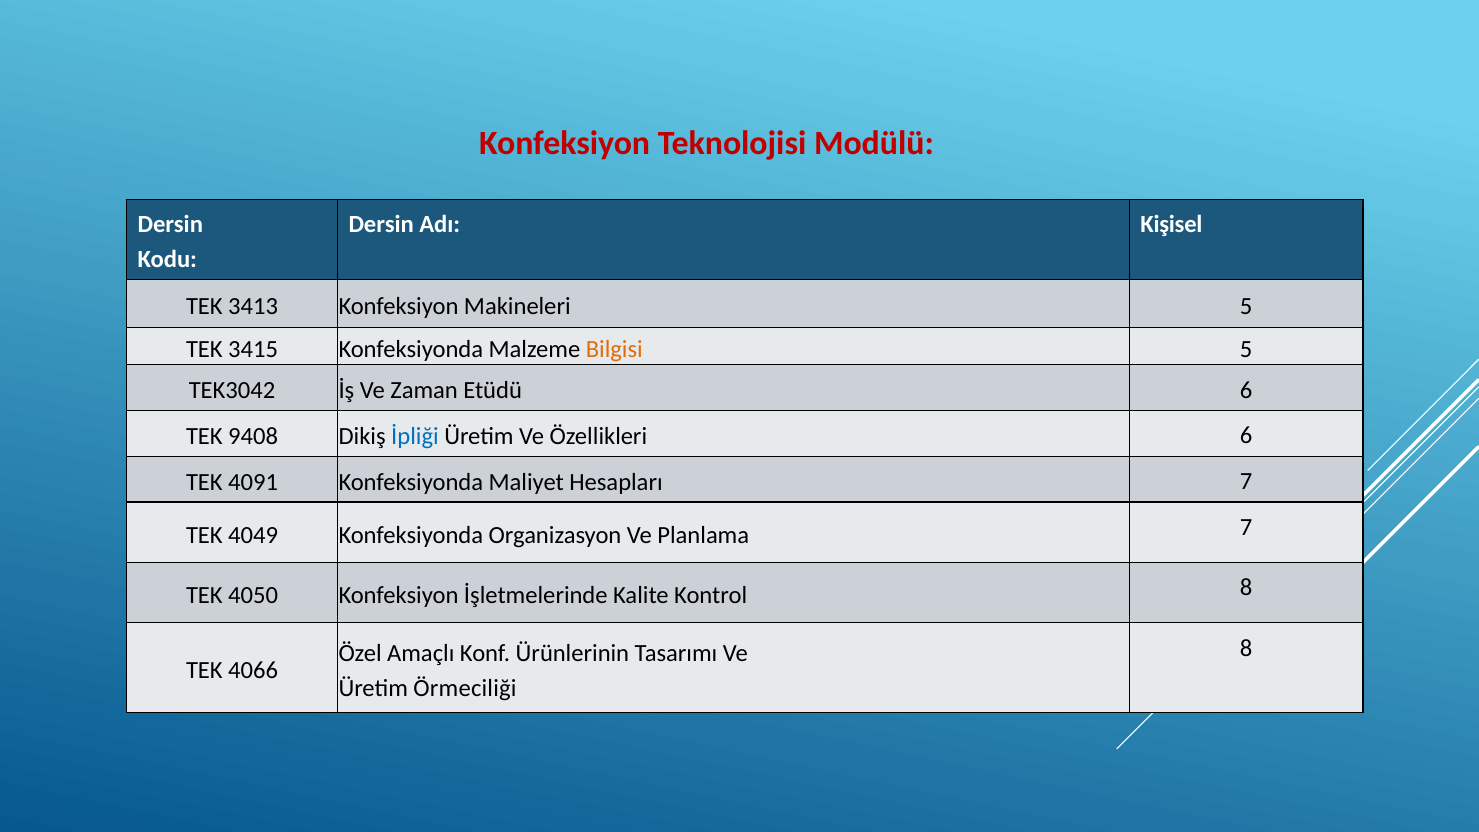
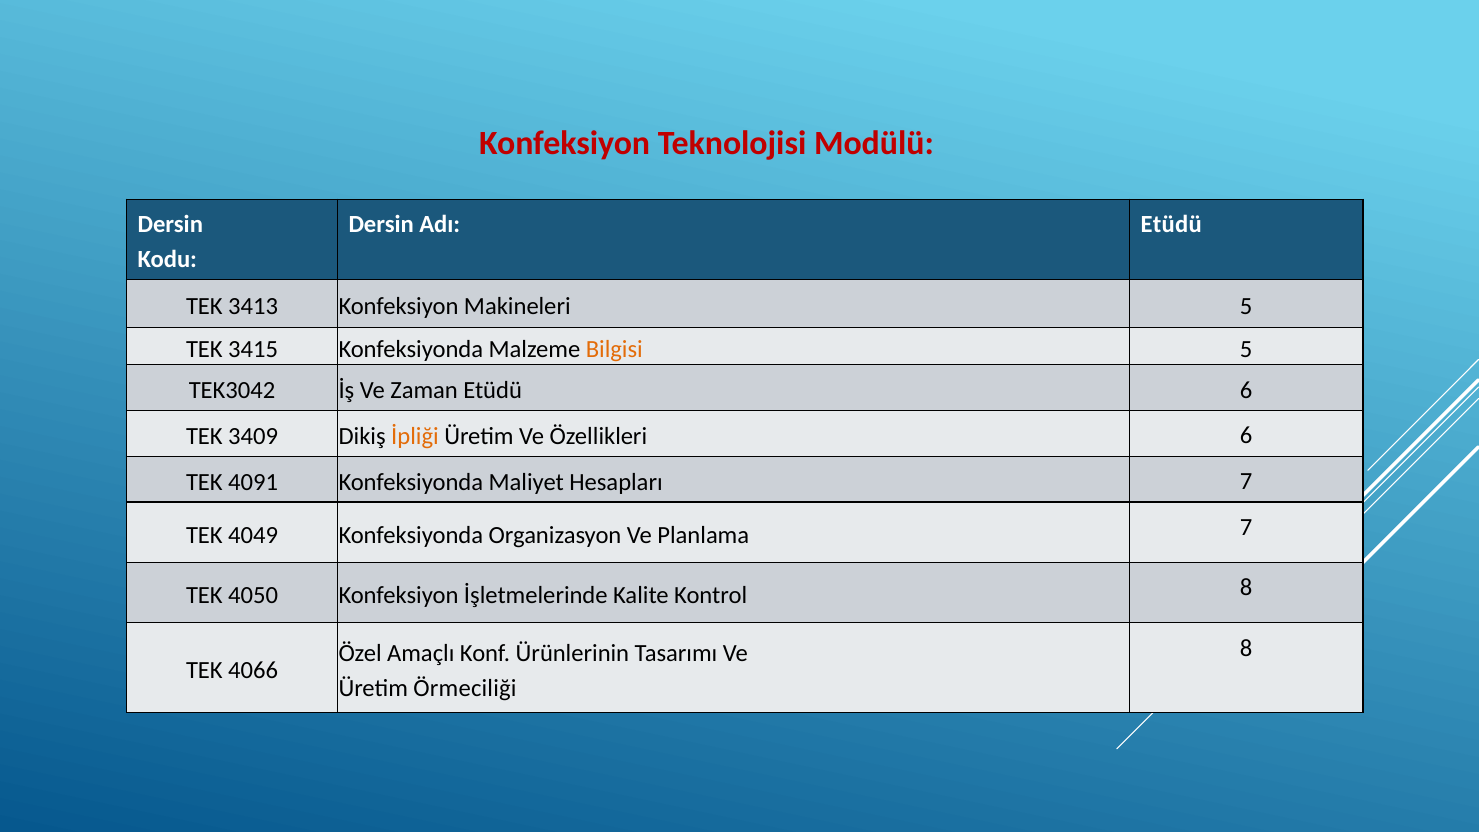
Adı Kişisel: Kişisel -> Etüdü
9408: 9408 -> 3409
İpliği colour: blue -> orange
